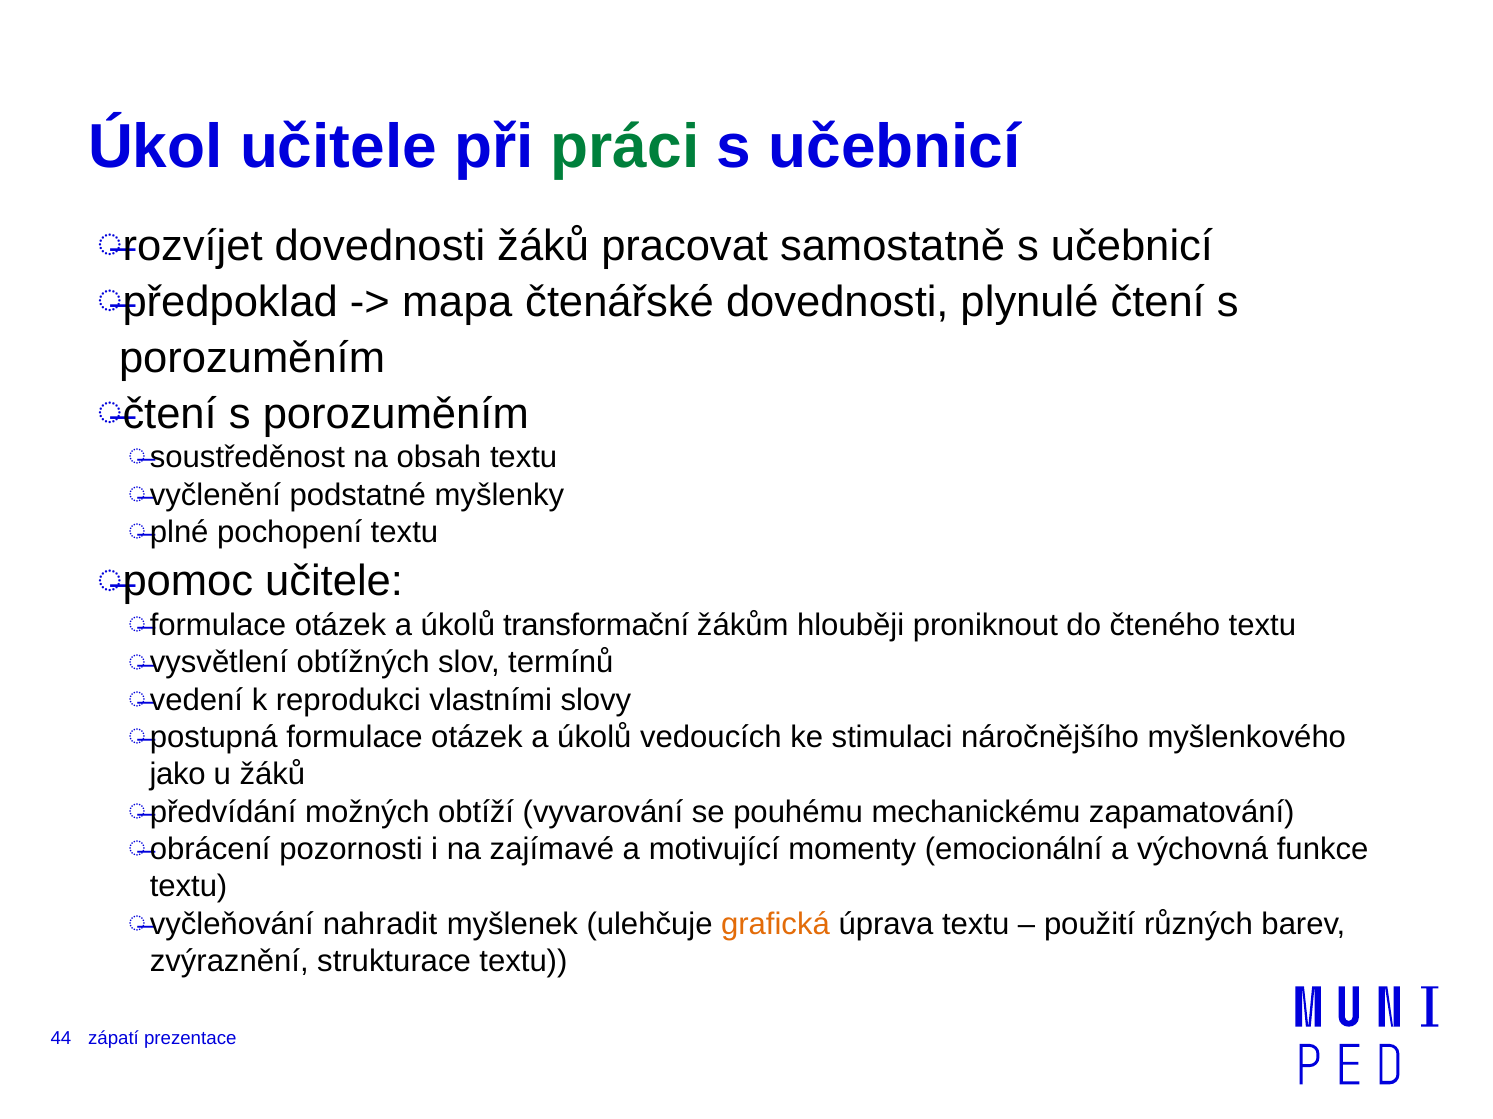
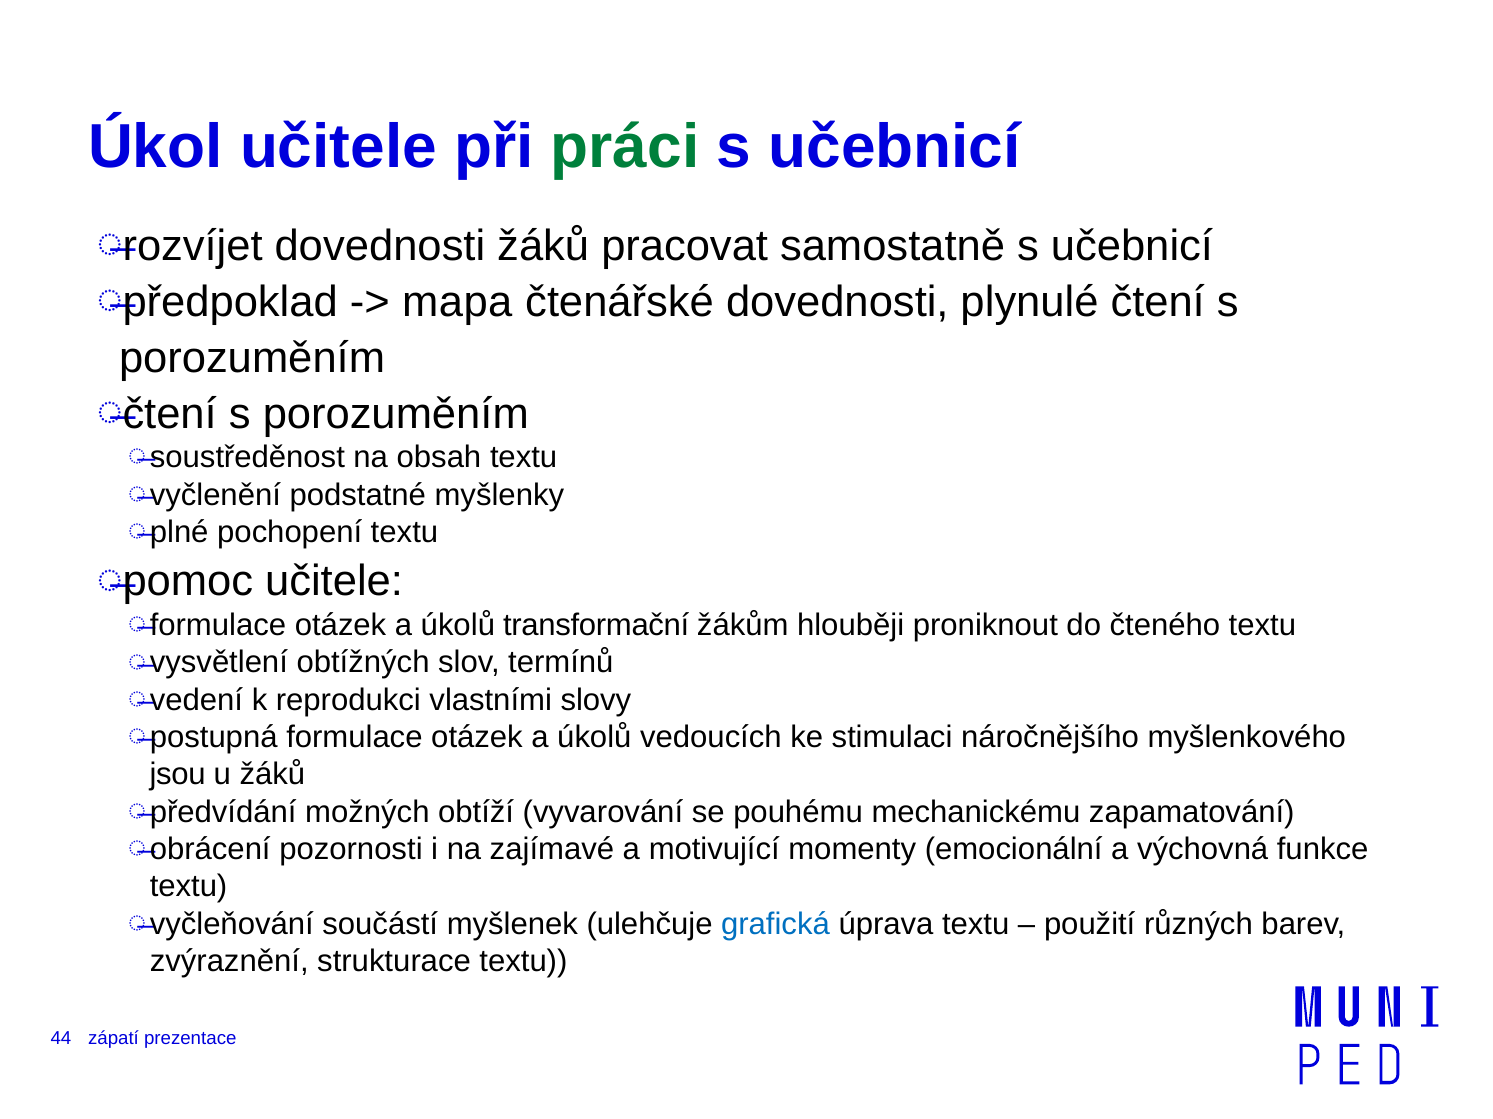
jako: jako -> jsou
nahradit: nahradit -> součástí
grafická colour: orange -> blue
